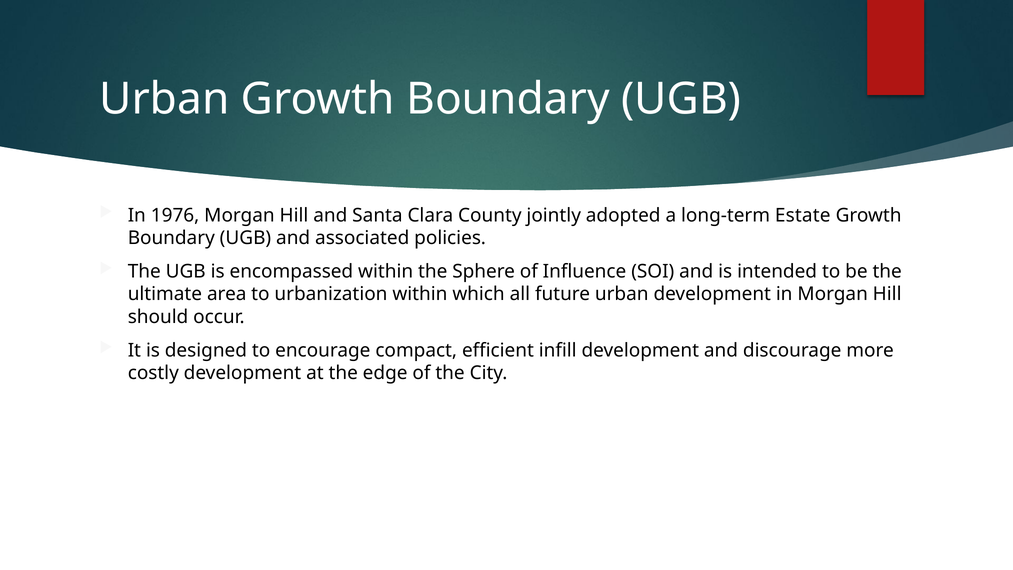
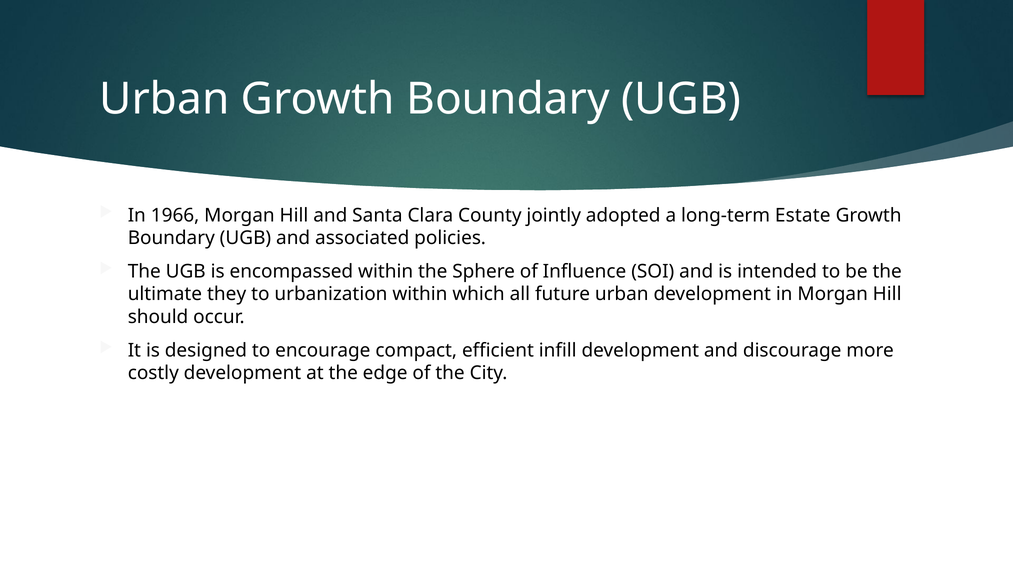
1976: 1976 -> 1966
area: area -> they
